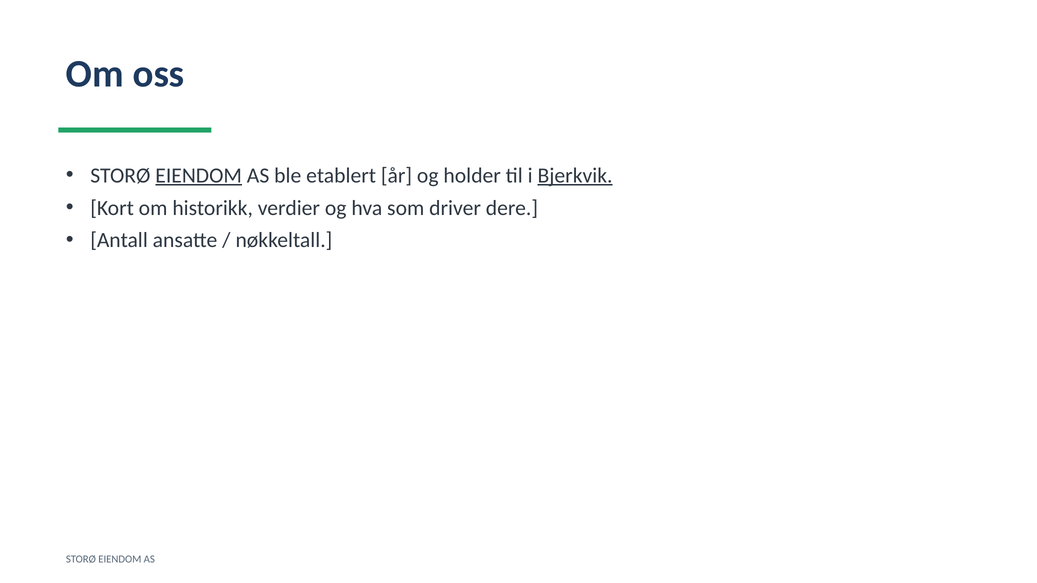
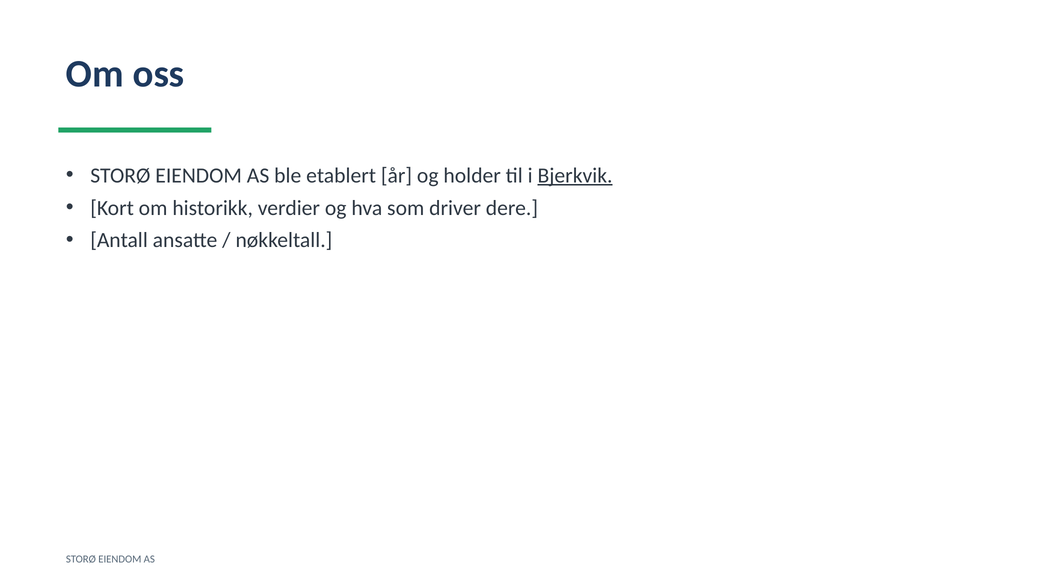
EIENDOM at (199, 176) underline: present -> none
